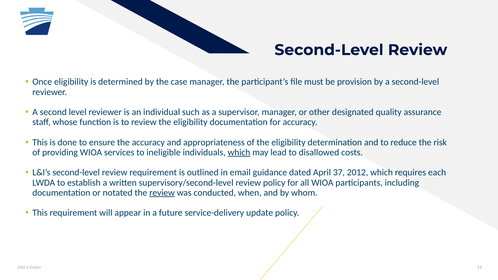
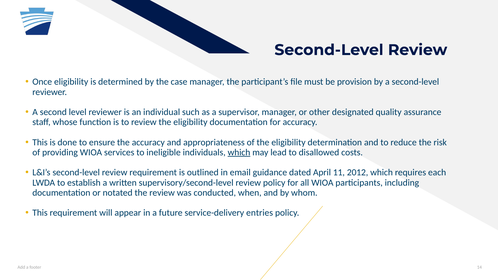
37: 37 -> 11
review at (162, 193) underline: present -> none
update: update -> entries
